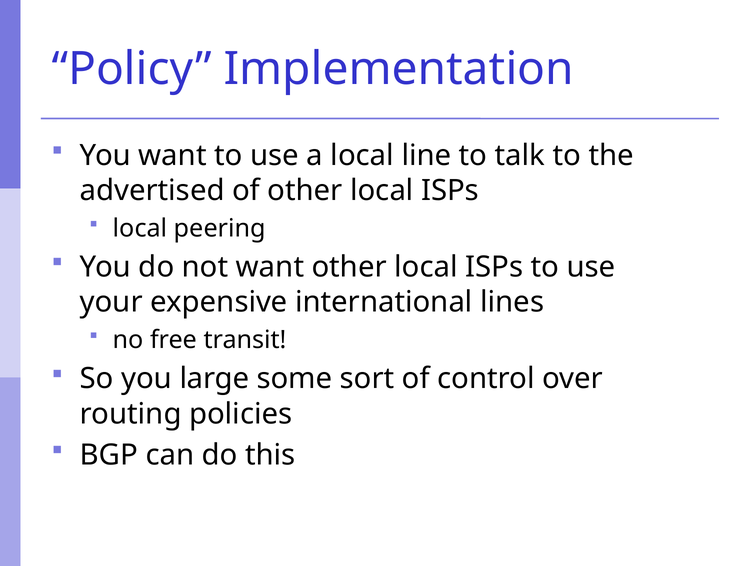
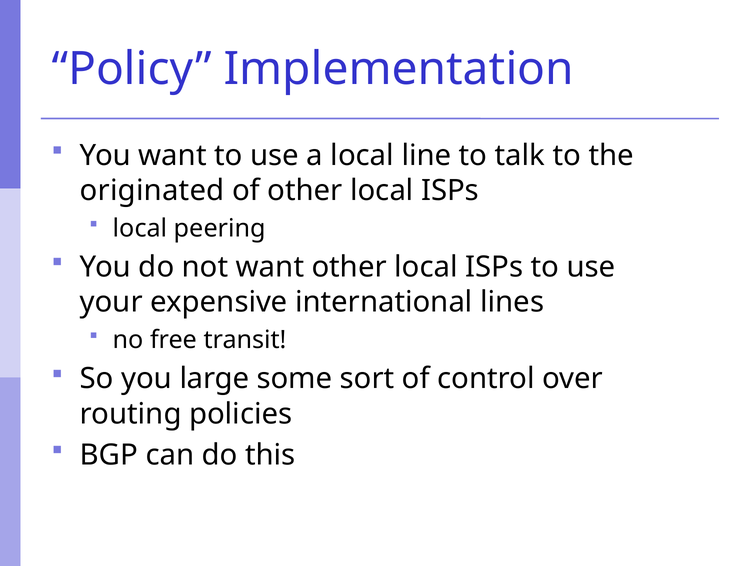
advertised: advertised -> originated
